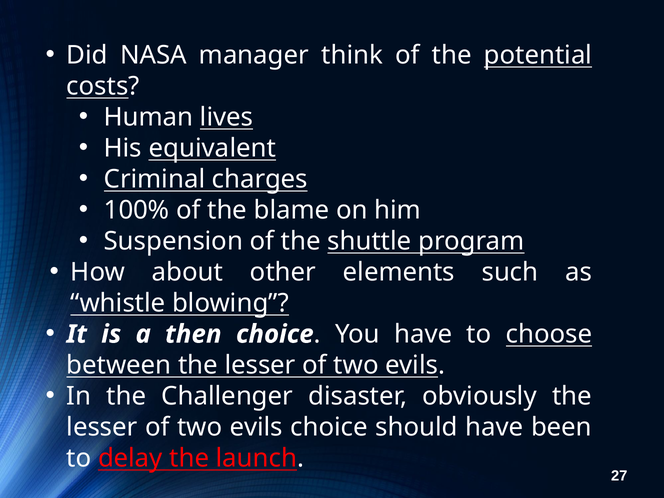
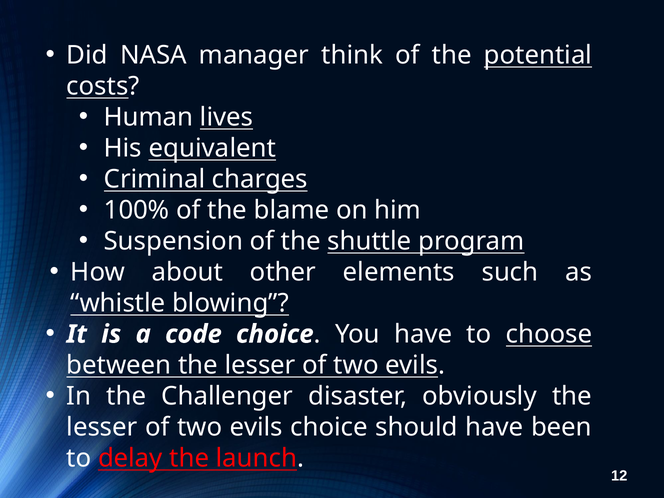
then: then -> code
27: 27 -> 12
